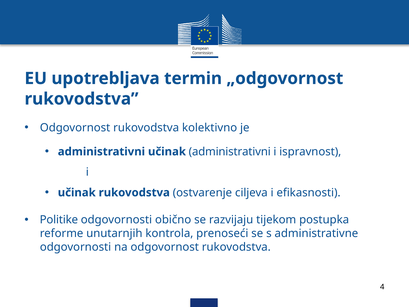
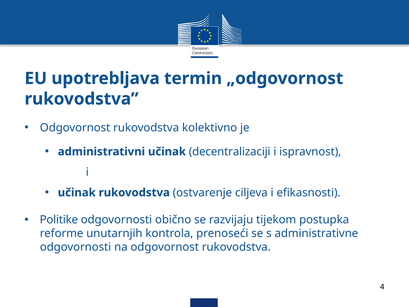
učinak administrativni: administrativni -> decentralizaciji
